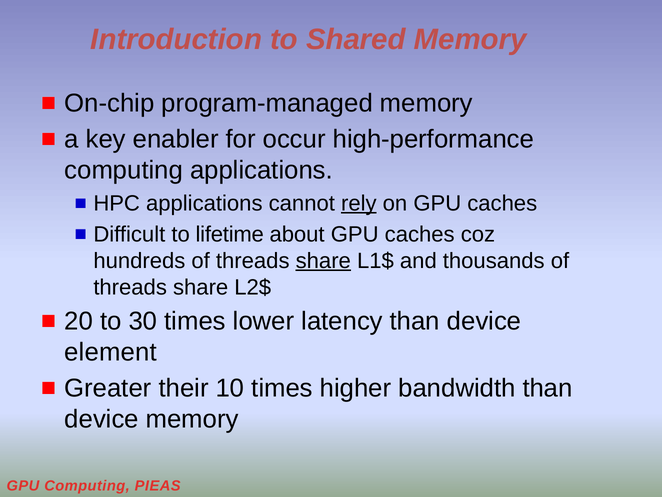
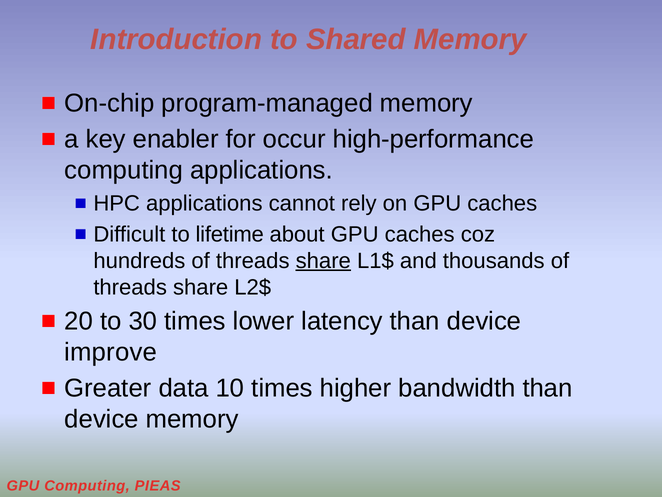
rely underline: present -> none
element: element -> improve
their: their -> data
